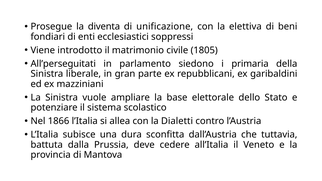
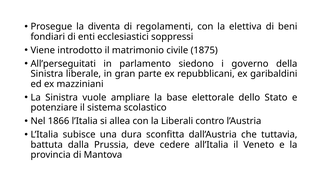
unificazione: unificazione -> regolamenti
1805: 1805 -> 1875
primaria: primaria -> governo
Dialetti: Dialetti -> Liberali
